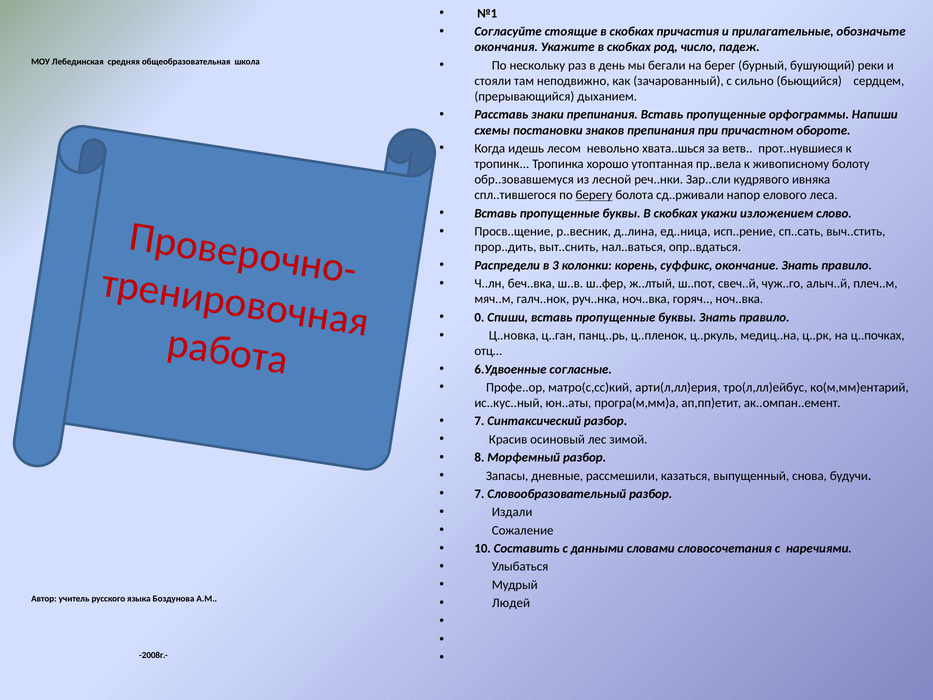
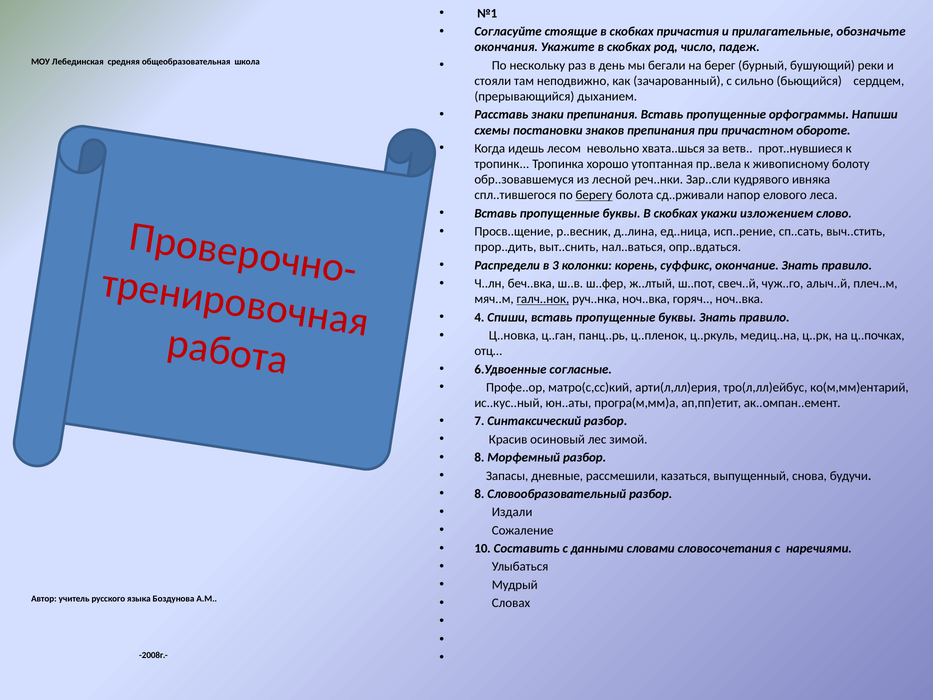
галч..нок underline: none -> present
0: 0 -> 4
7 at (479, 494): 7 -> 8
Людей: Людей -> Словах
